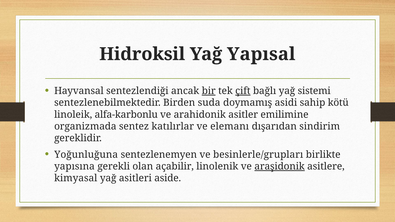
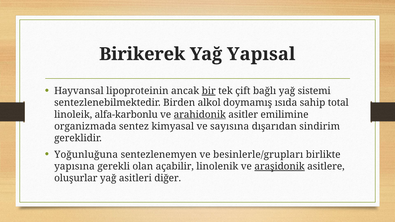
Hidroksil: Hidroksil -> Birikerek
sentezlendiği: sentezlendiği -> lipoproteinin
çift underline: present -> none
suda: suda -> alkol
asidi: asidi -> ısıda
kötü: kötü -> total
arahidonik underline: none -> present
katılırlar: katılırlar -> kimyasal
elemanı: elemanı -> sayısına
kimyasal: kimyasal -> oluşurlar
aside: aside -> diğer
